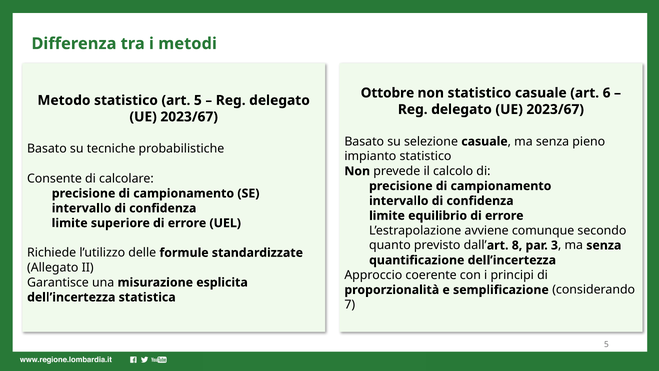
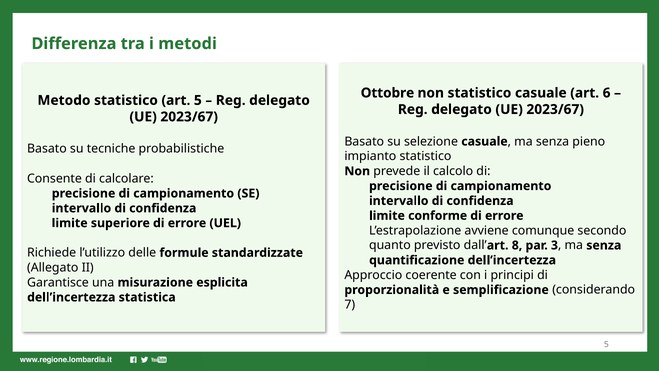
equilibrio: equilibrio -> conforme
